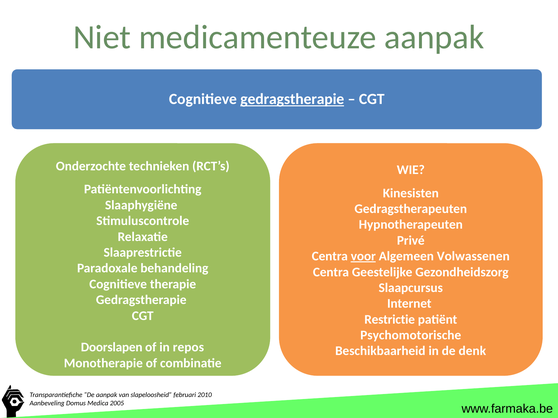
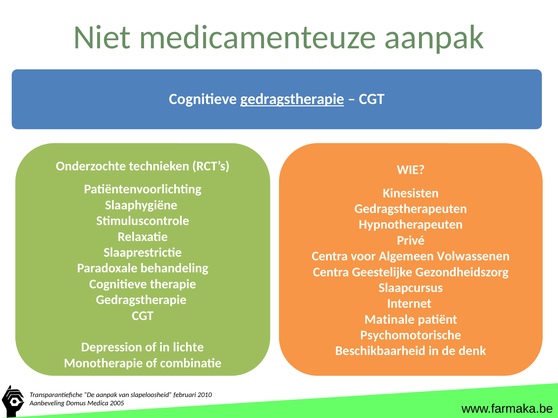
voor underline: present -> none
Restrictie: Restrictie -> Matinale
Doorslapen: Doorslapen -> Depression
repos: repos -> lichte
